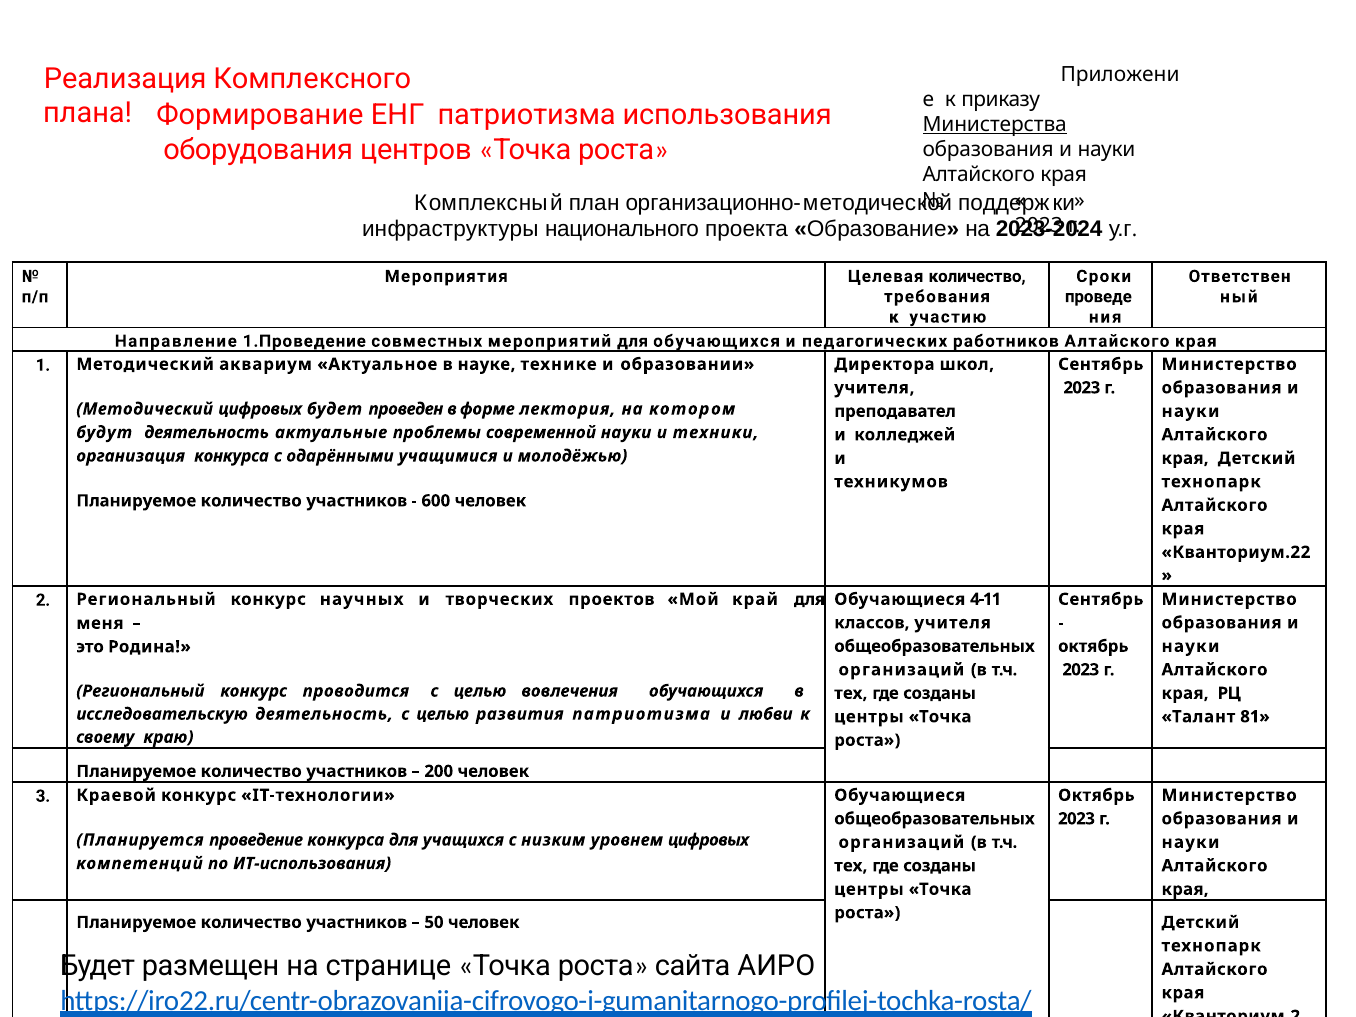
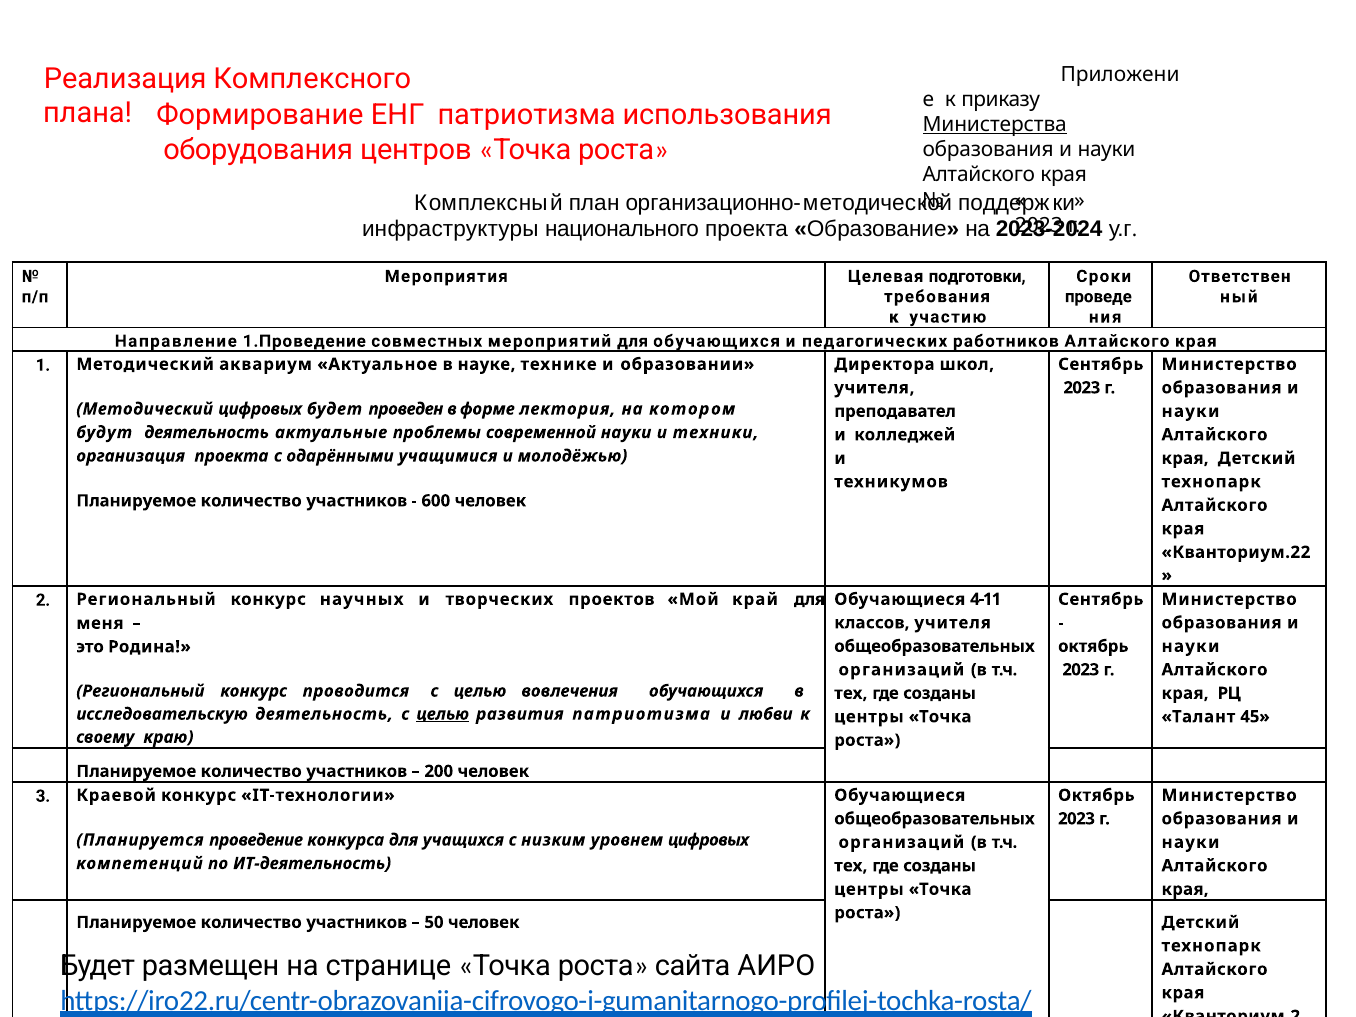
Целевая количество: количество -> подготовки
организация конкурса: конкурса -> проекта
целью at (443, 714) underline: none -> present
81: 81 -> 45
ИТ-использования: ИТ-использования -> ИТ-деятельность
